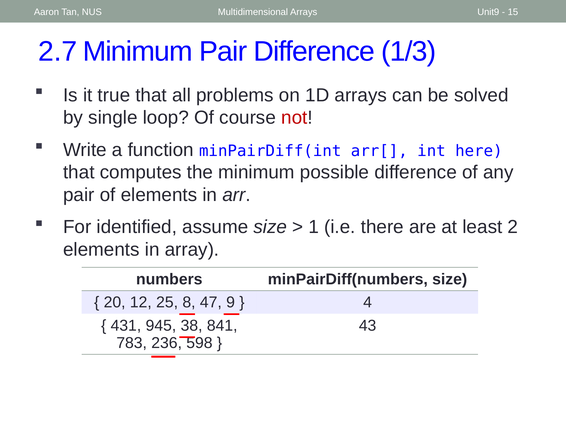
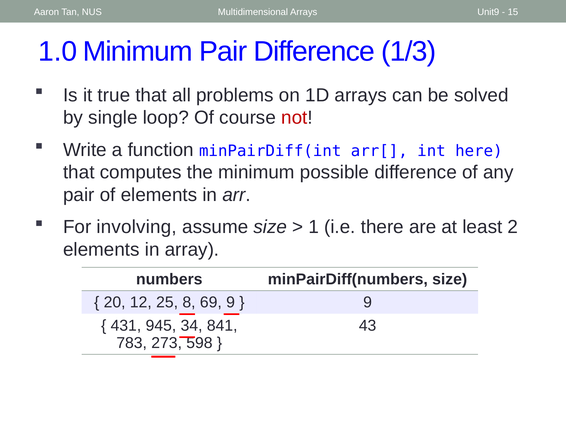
2.7: 2.7 -> 1.0
identified: identified -> involving
47: 47 -> 69
4 at (368, 303): 4 -> 9
38: 38 -> 34
236: 236 -> 273
